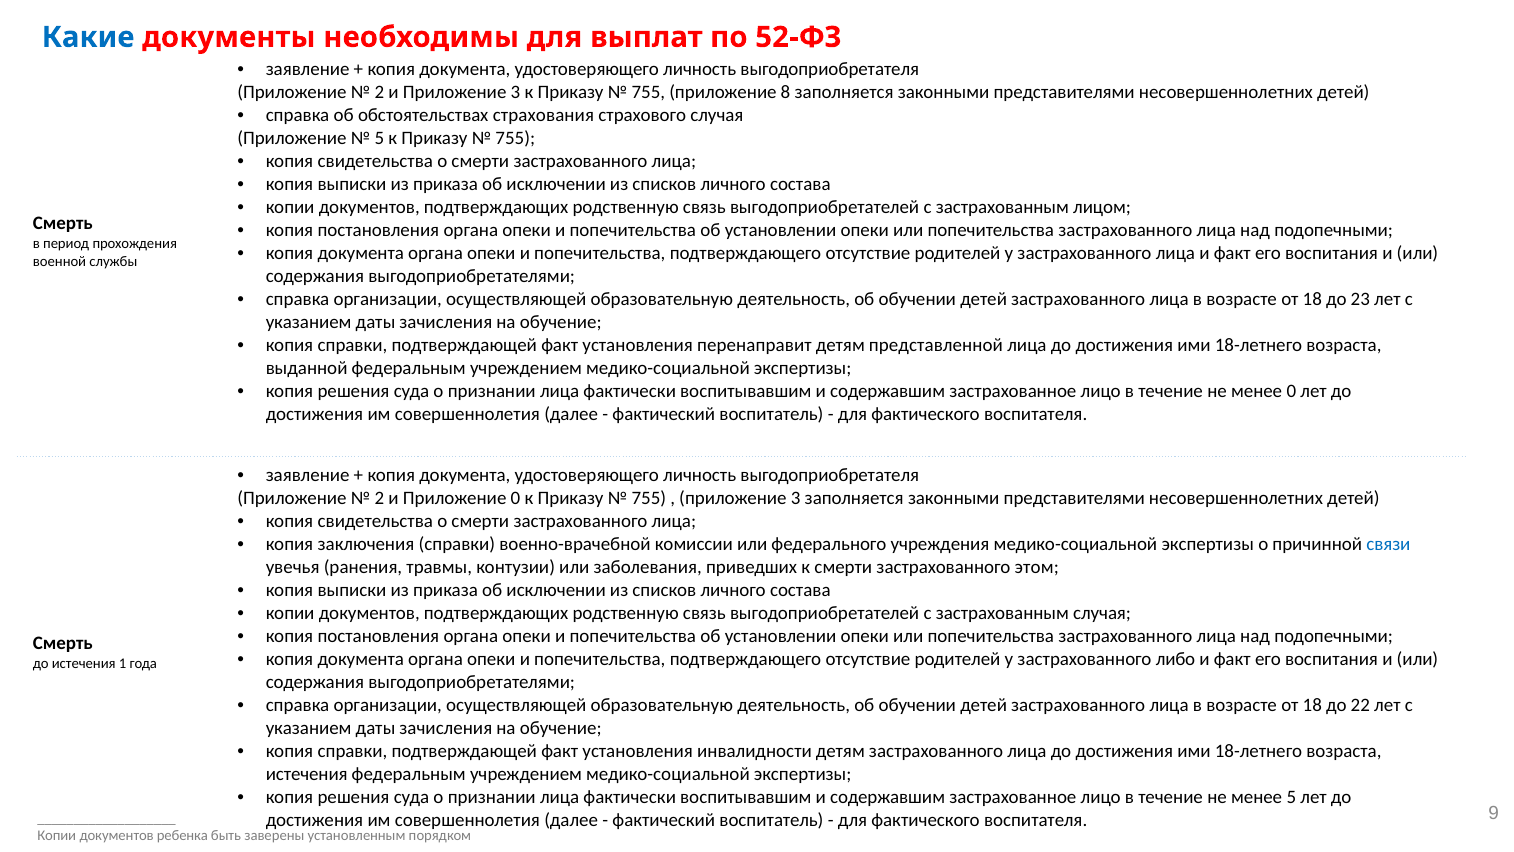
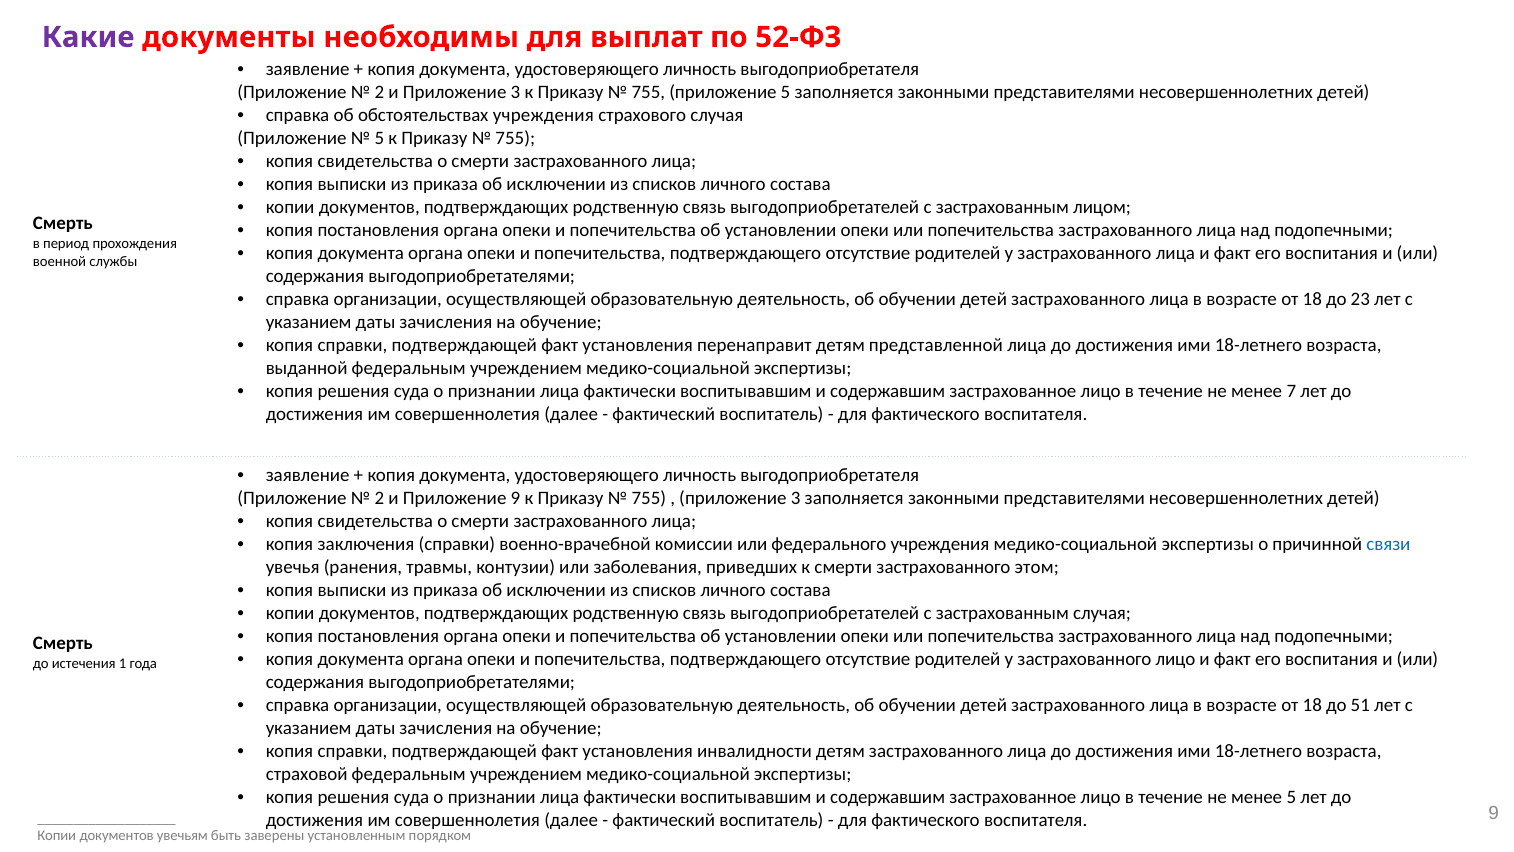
Какие colour: blue -> purple
приложение 8: 8 -> 5
обстоятельствах страхования: страхования -> учреждения
менее 0: 0 -> 7
Приложение 0: 0 -> 9
застрахованного либо: либо -> лицо
22: 22 -> 51
истечения at (307, 774): истечения -> страховой
ребенка: ребенка -> увечьям
